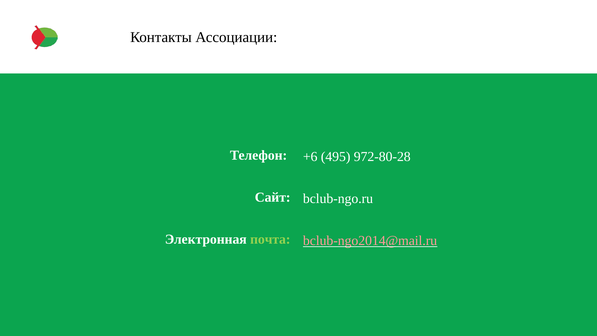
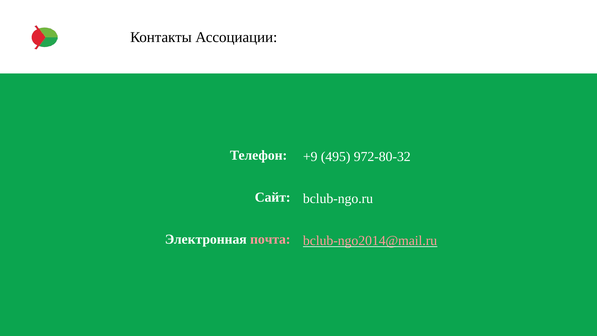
+6: +6 -> +9
972-80-28: 972-80-28 -> 972-80-32
почта colour: light green -> pink
